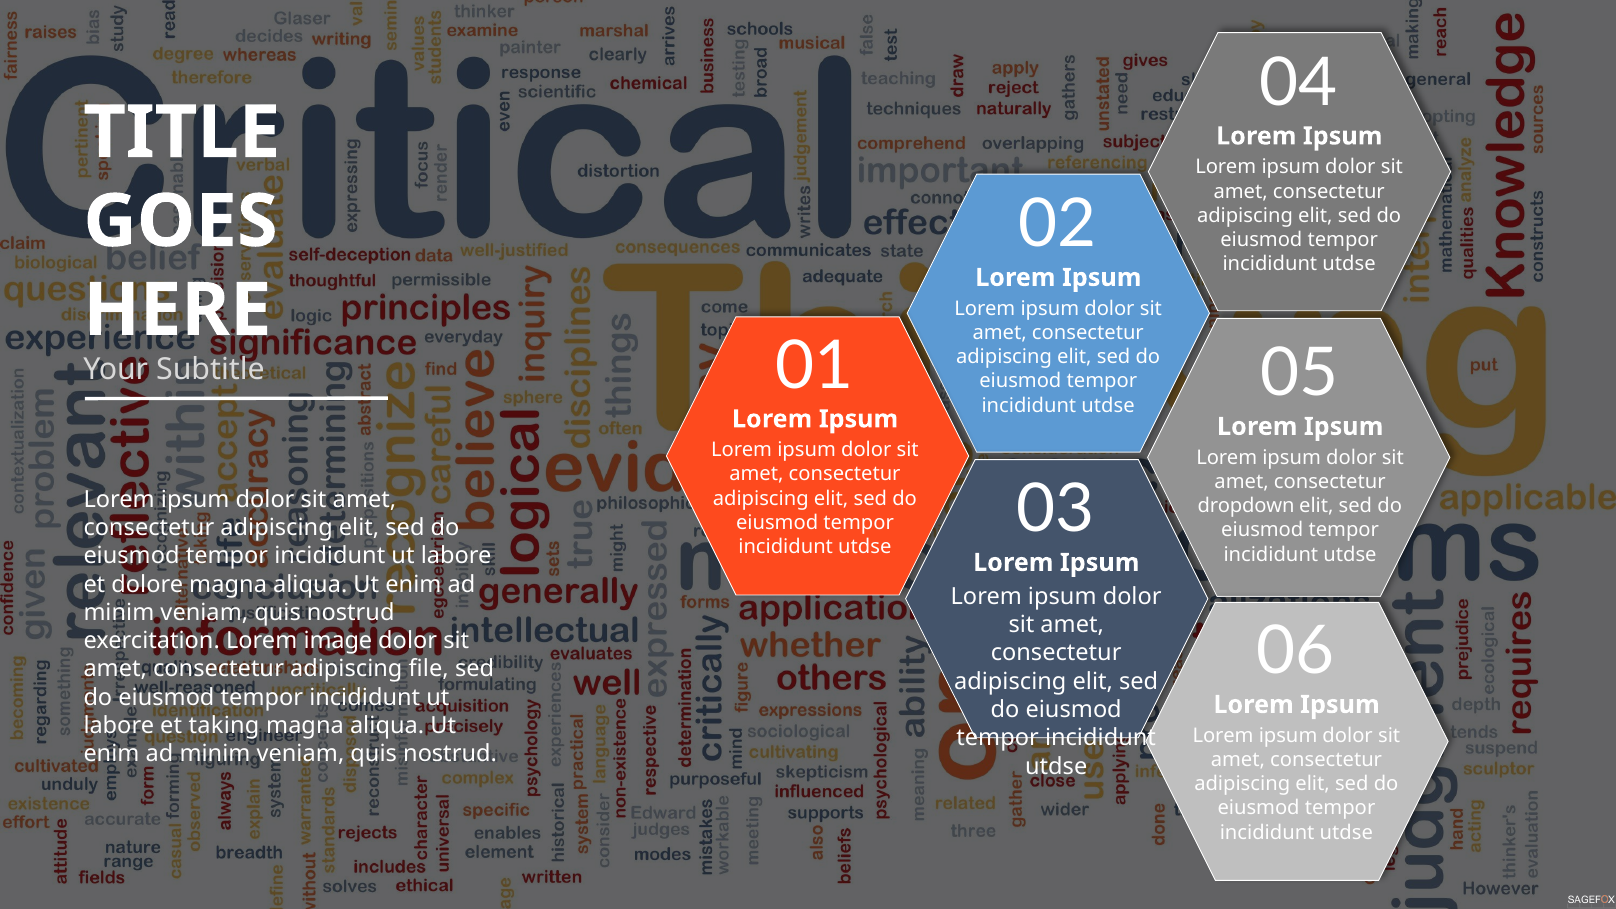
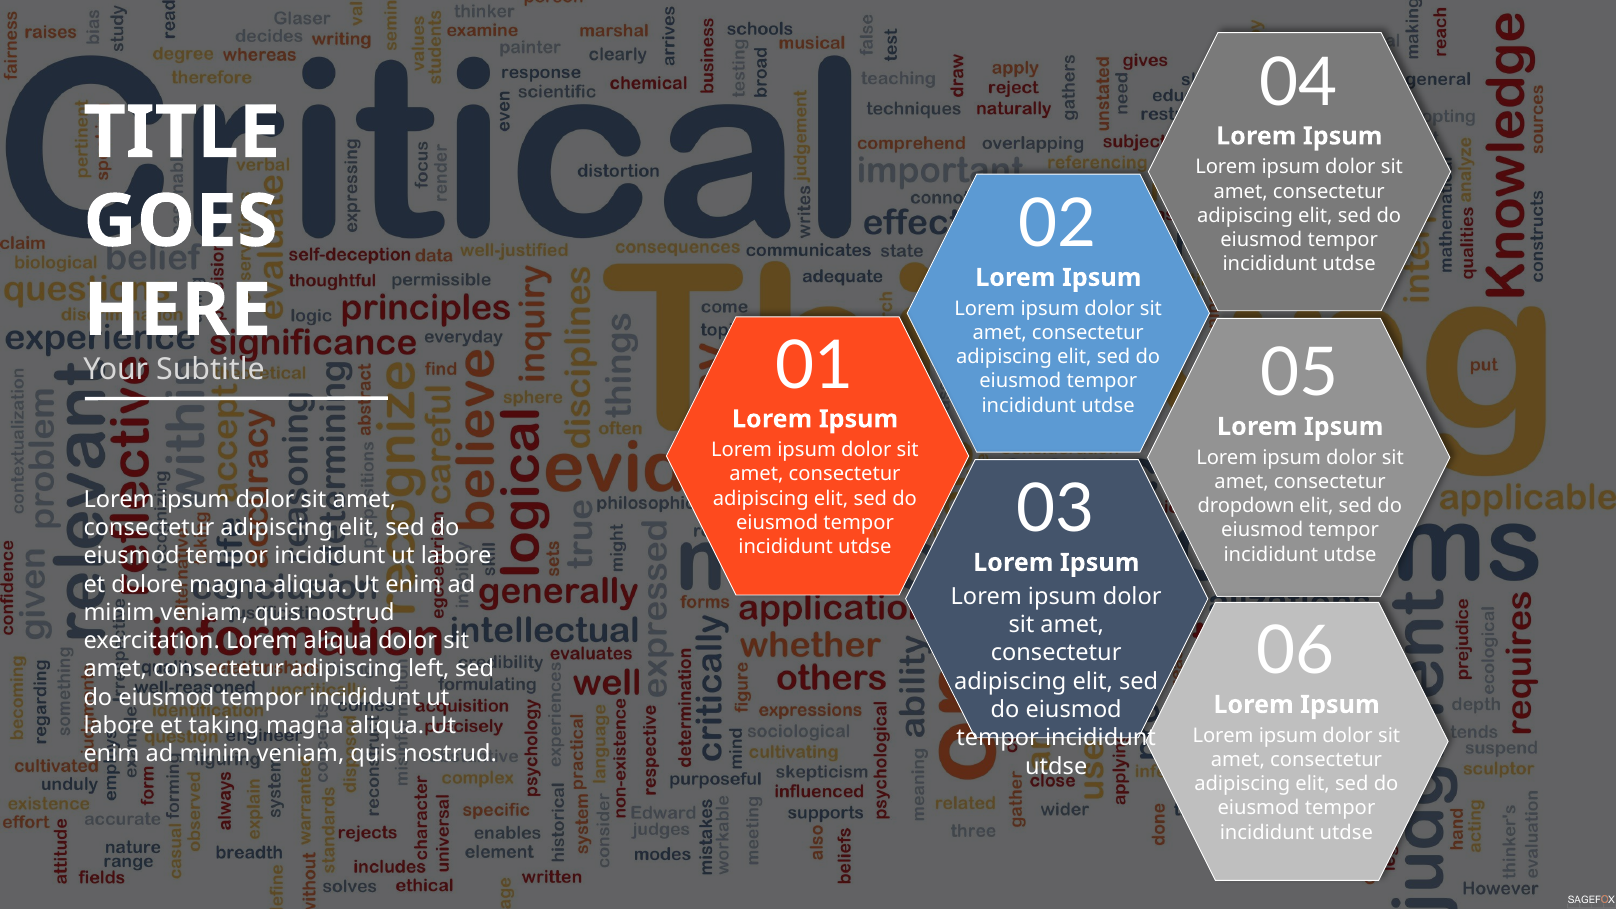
Lorem image: image -> aliqua
file: file -> left
